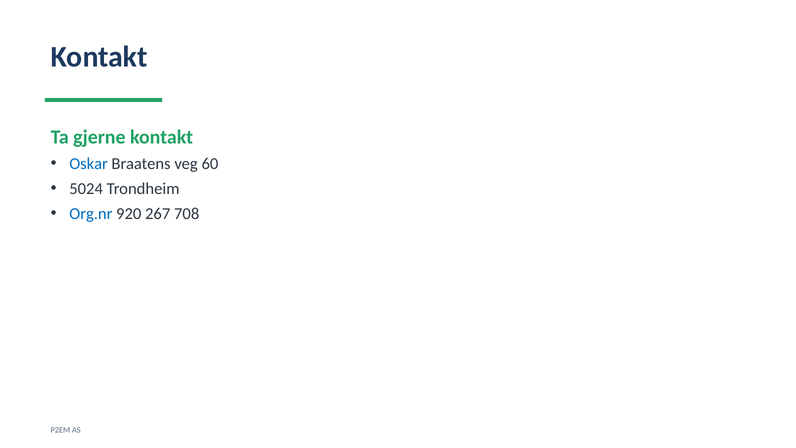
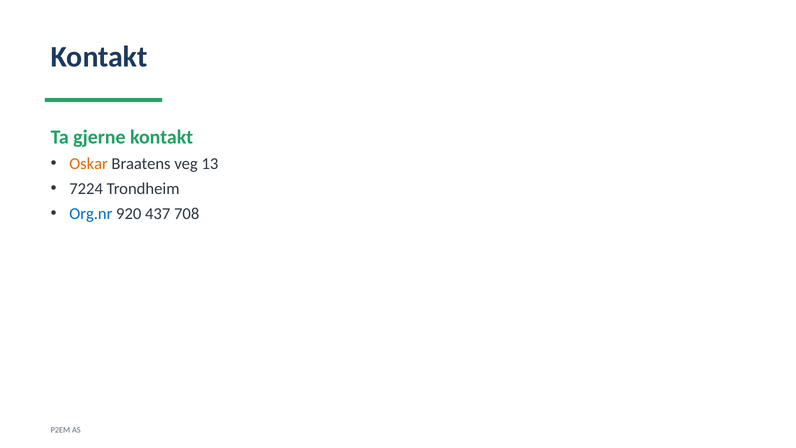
Oskar colour: blue -> orange
60: 60 -> 13
5024: 5024 -> 7224
267: 267 -> 437
